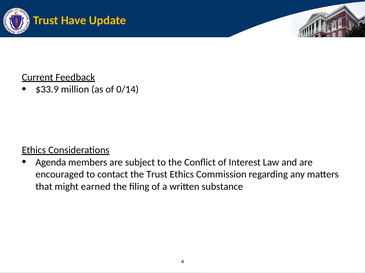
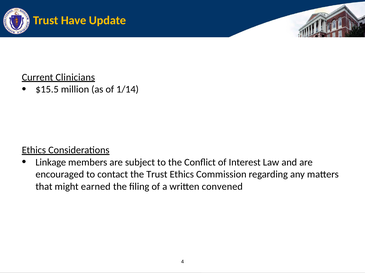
Feedback: Feedback -> Clinicians
$33.9: $33.9 -> $15.5
0/14: 0/14 -> 1/14
Agenda: Agenda -> Linkage
substance: substance -> convened
